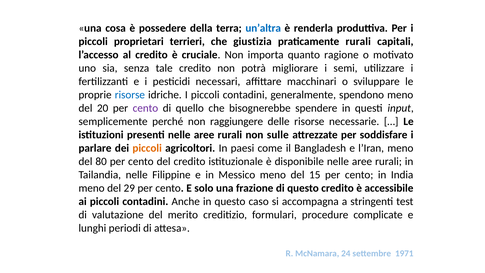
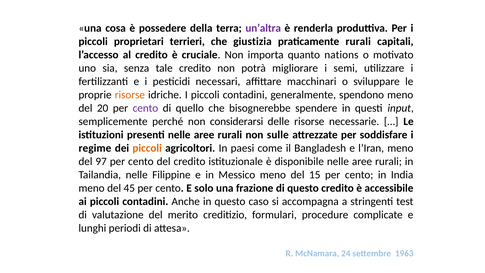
un’altra colour: blue -> purple
ragione: ragione -> nations
risorse at (130, 95) colour: blue -> orange
raggiungere: raggiungere -> considerarsi
parlare: parlare -> regime
80: 80 -> 97
29: 29 -> 45
1971: 1971 -> 1963
